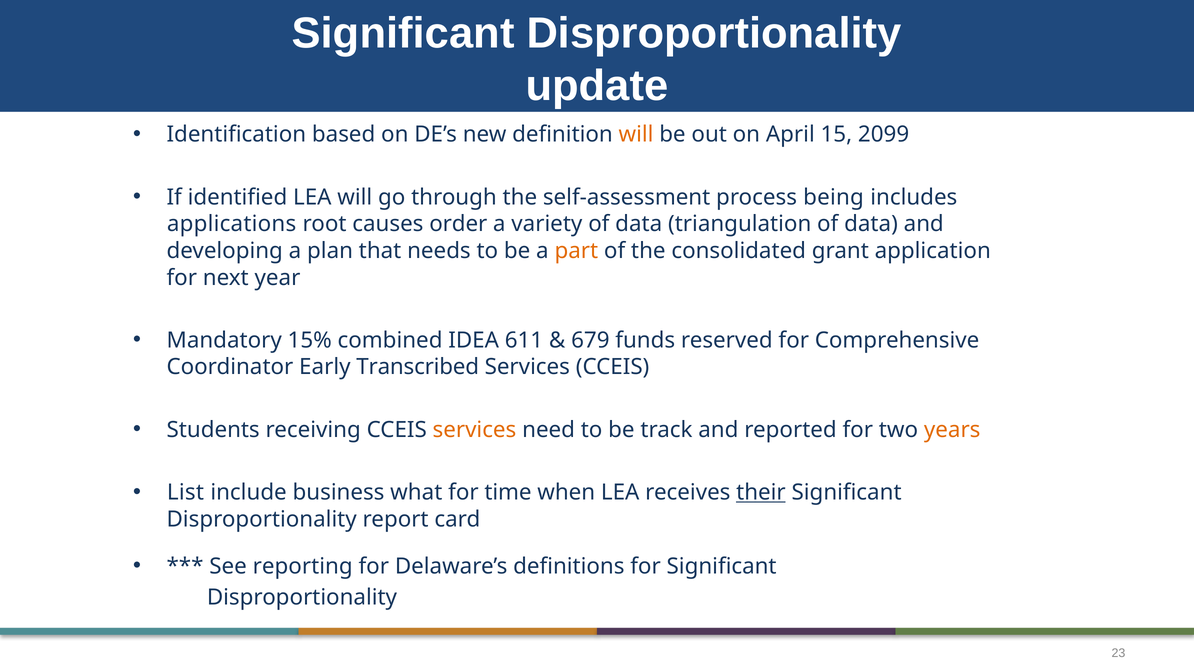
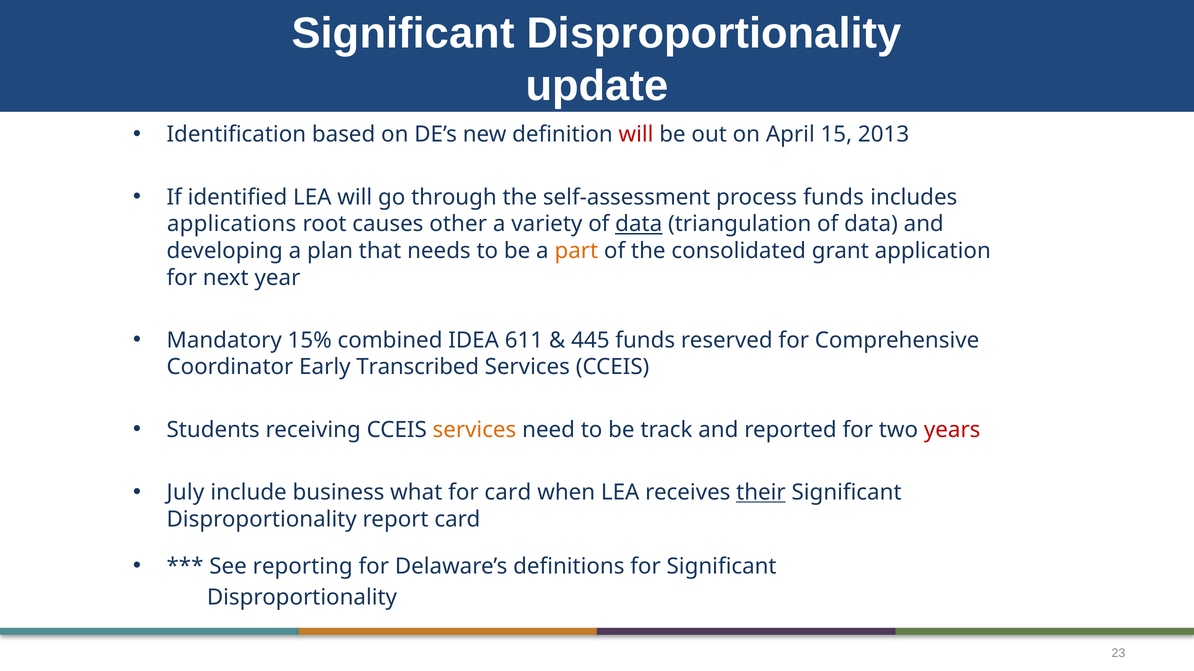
will at (636, 135) colour: orange -> red
2099: 2099 -> 2013
process being: being -> funds
order: order -> other
data at (639, 224) underline: none -> present
679: 679 -> 445
years colour: orange -> red
List: List -> July
for time: time -> card
